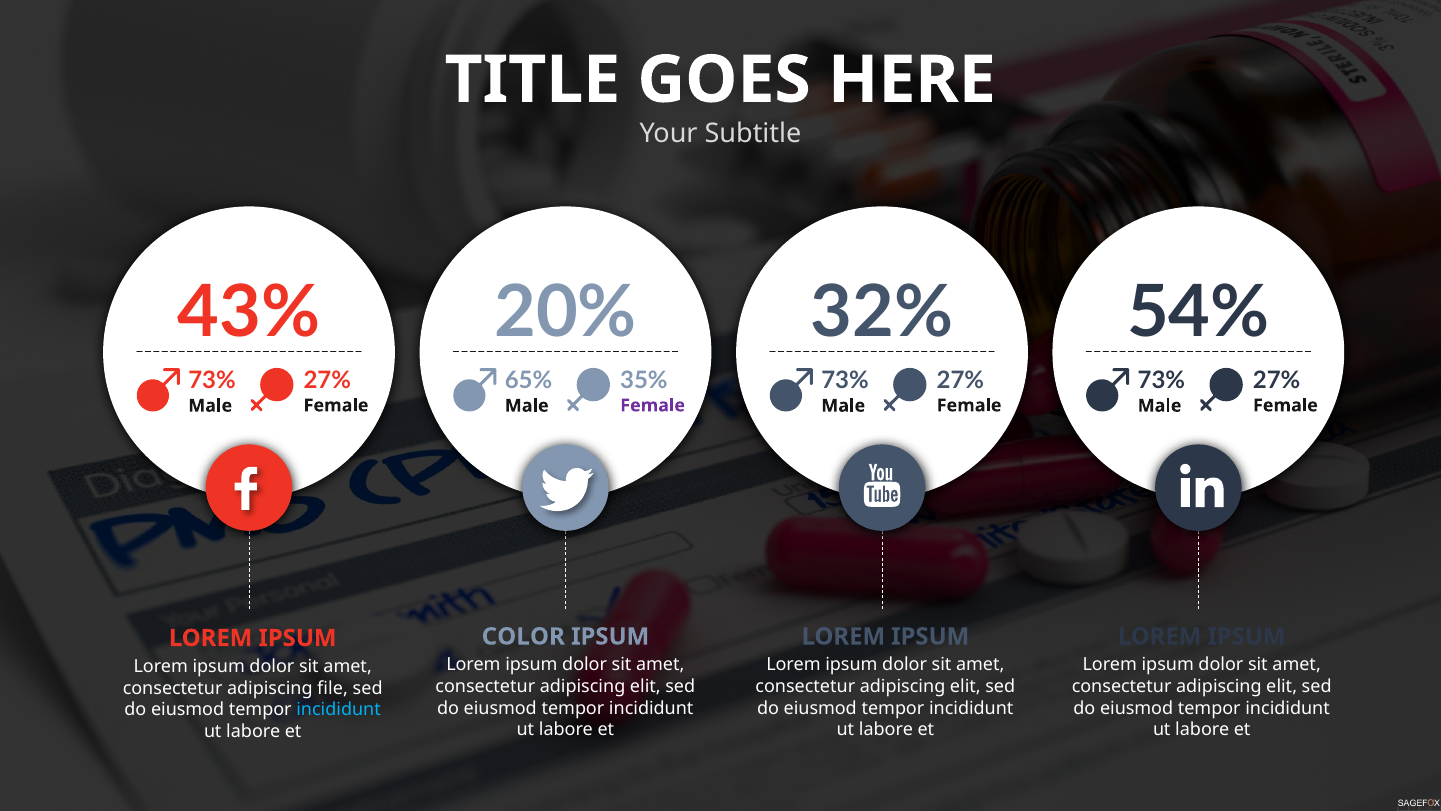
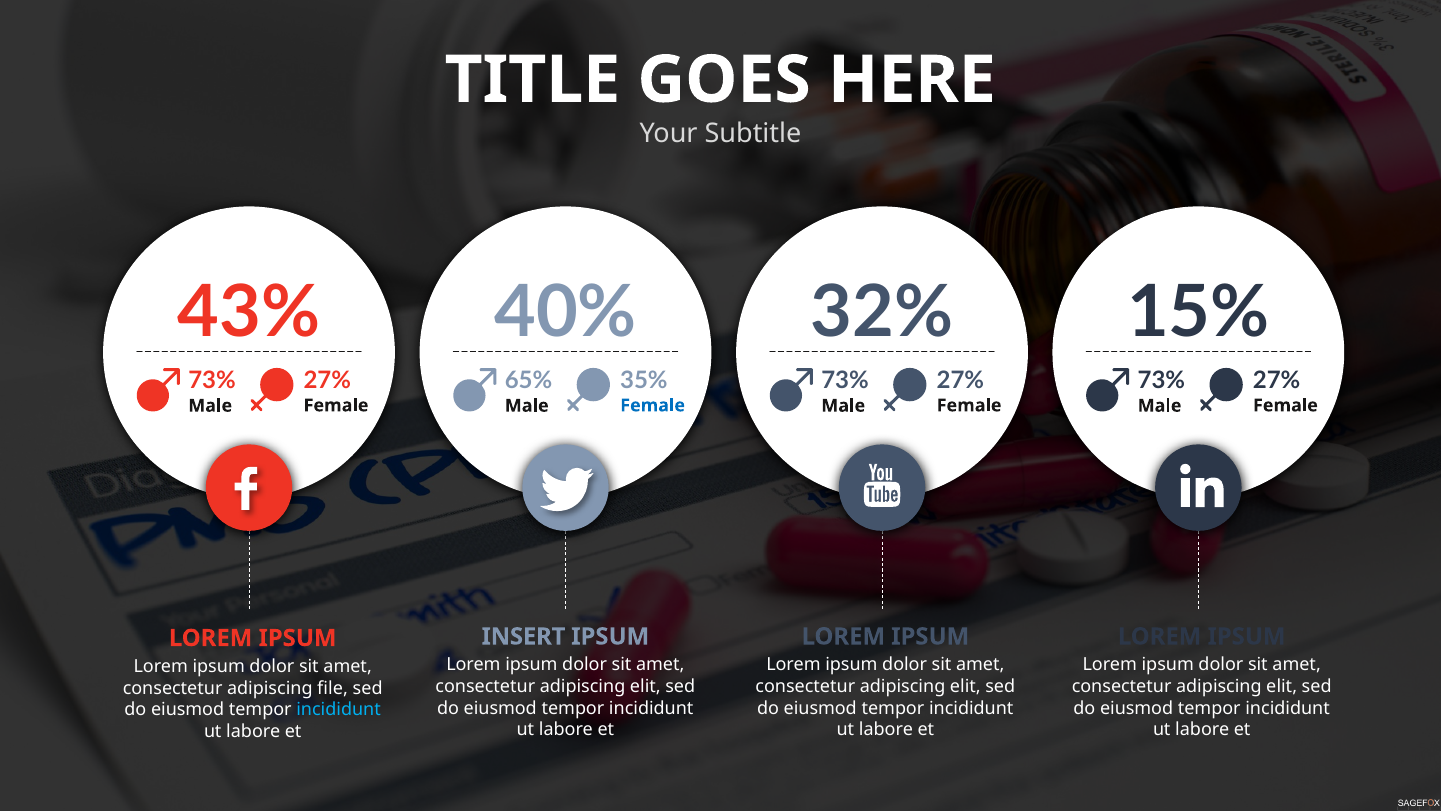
20%: 20% -> 40%
54%: 54% -> 15%
Female at (653, 405) colour: purple -> blue
COLOR: COLOR -> INSERT
